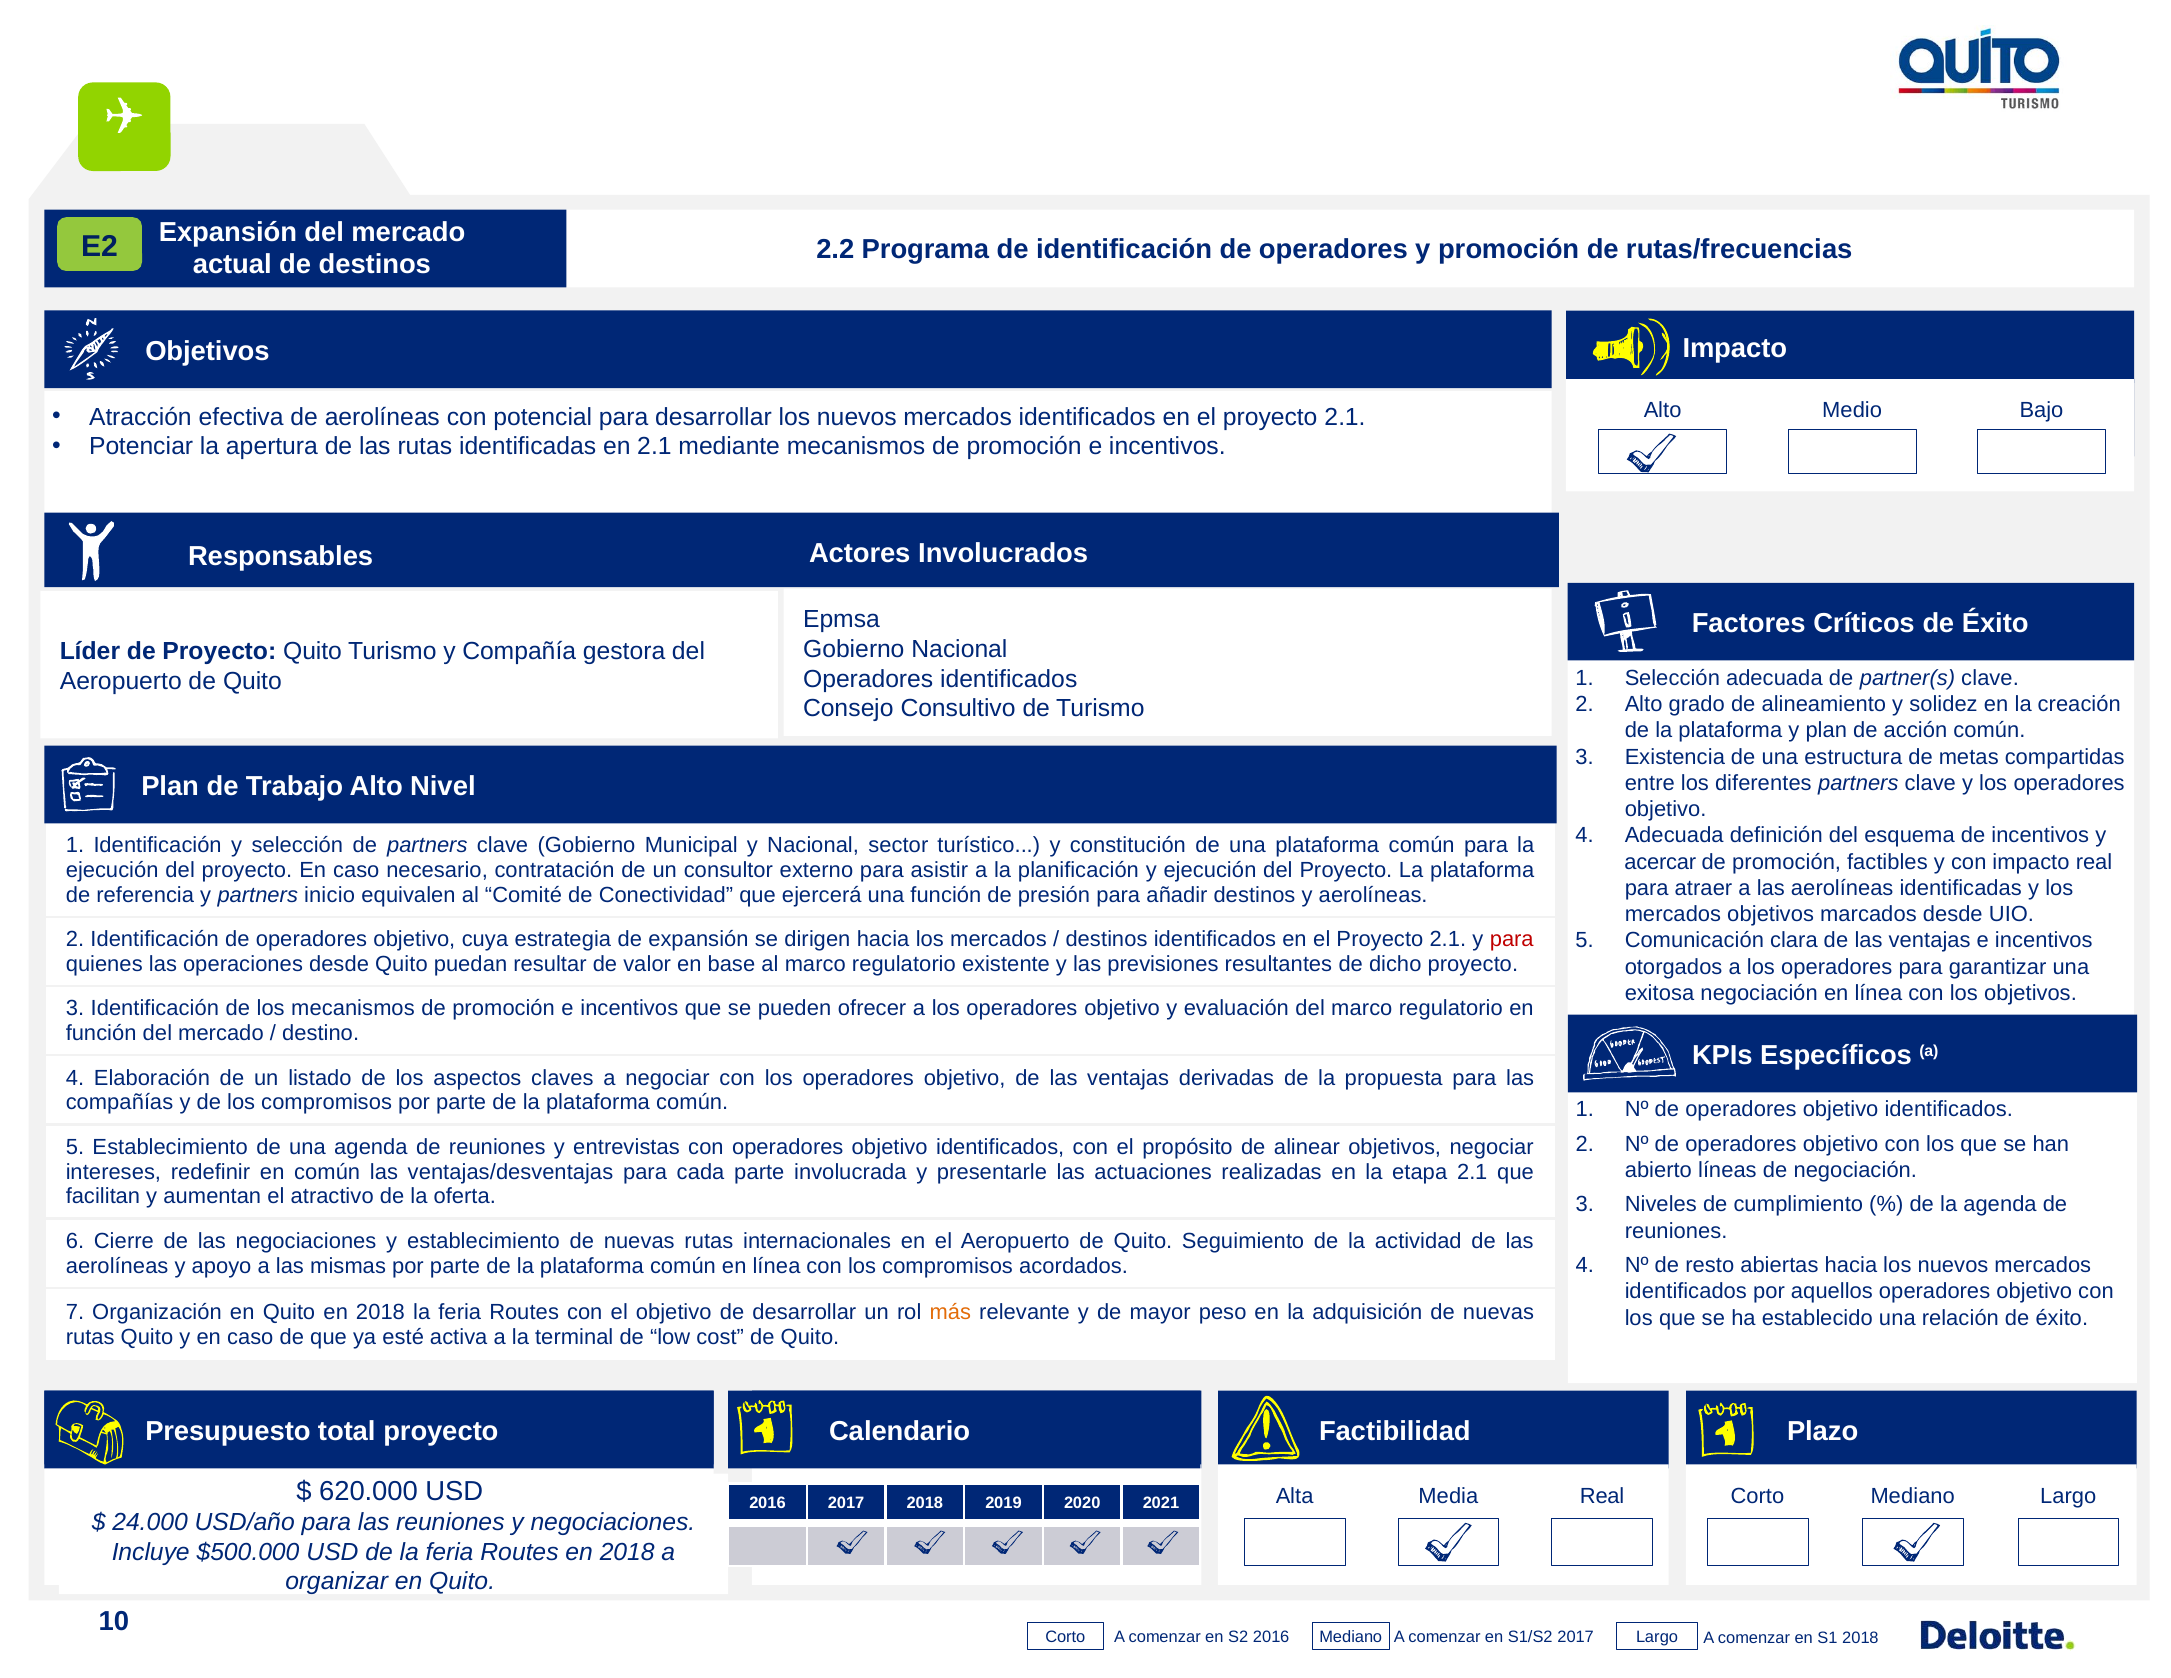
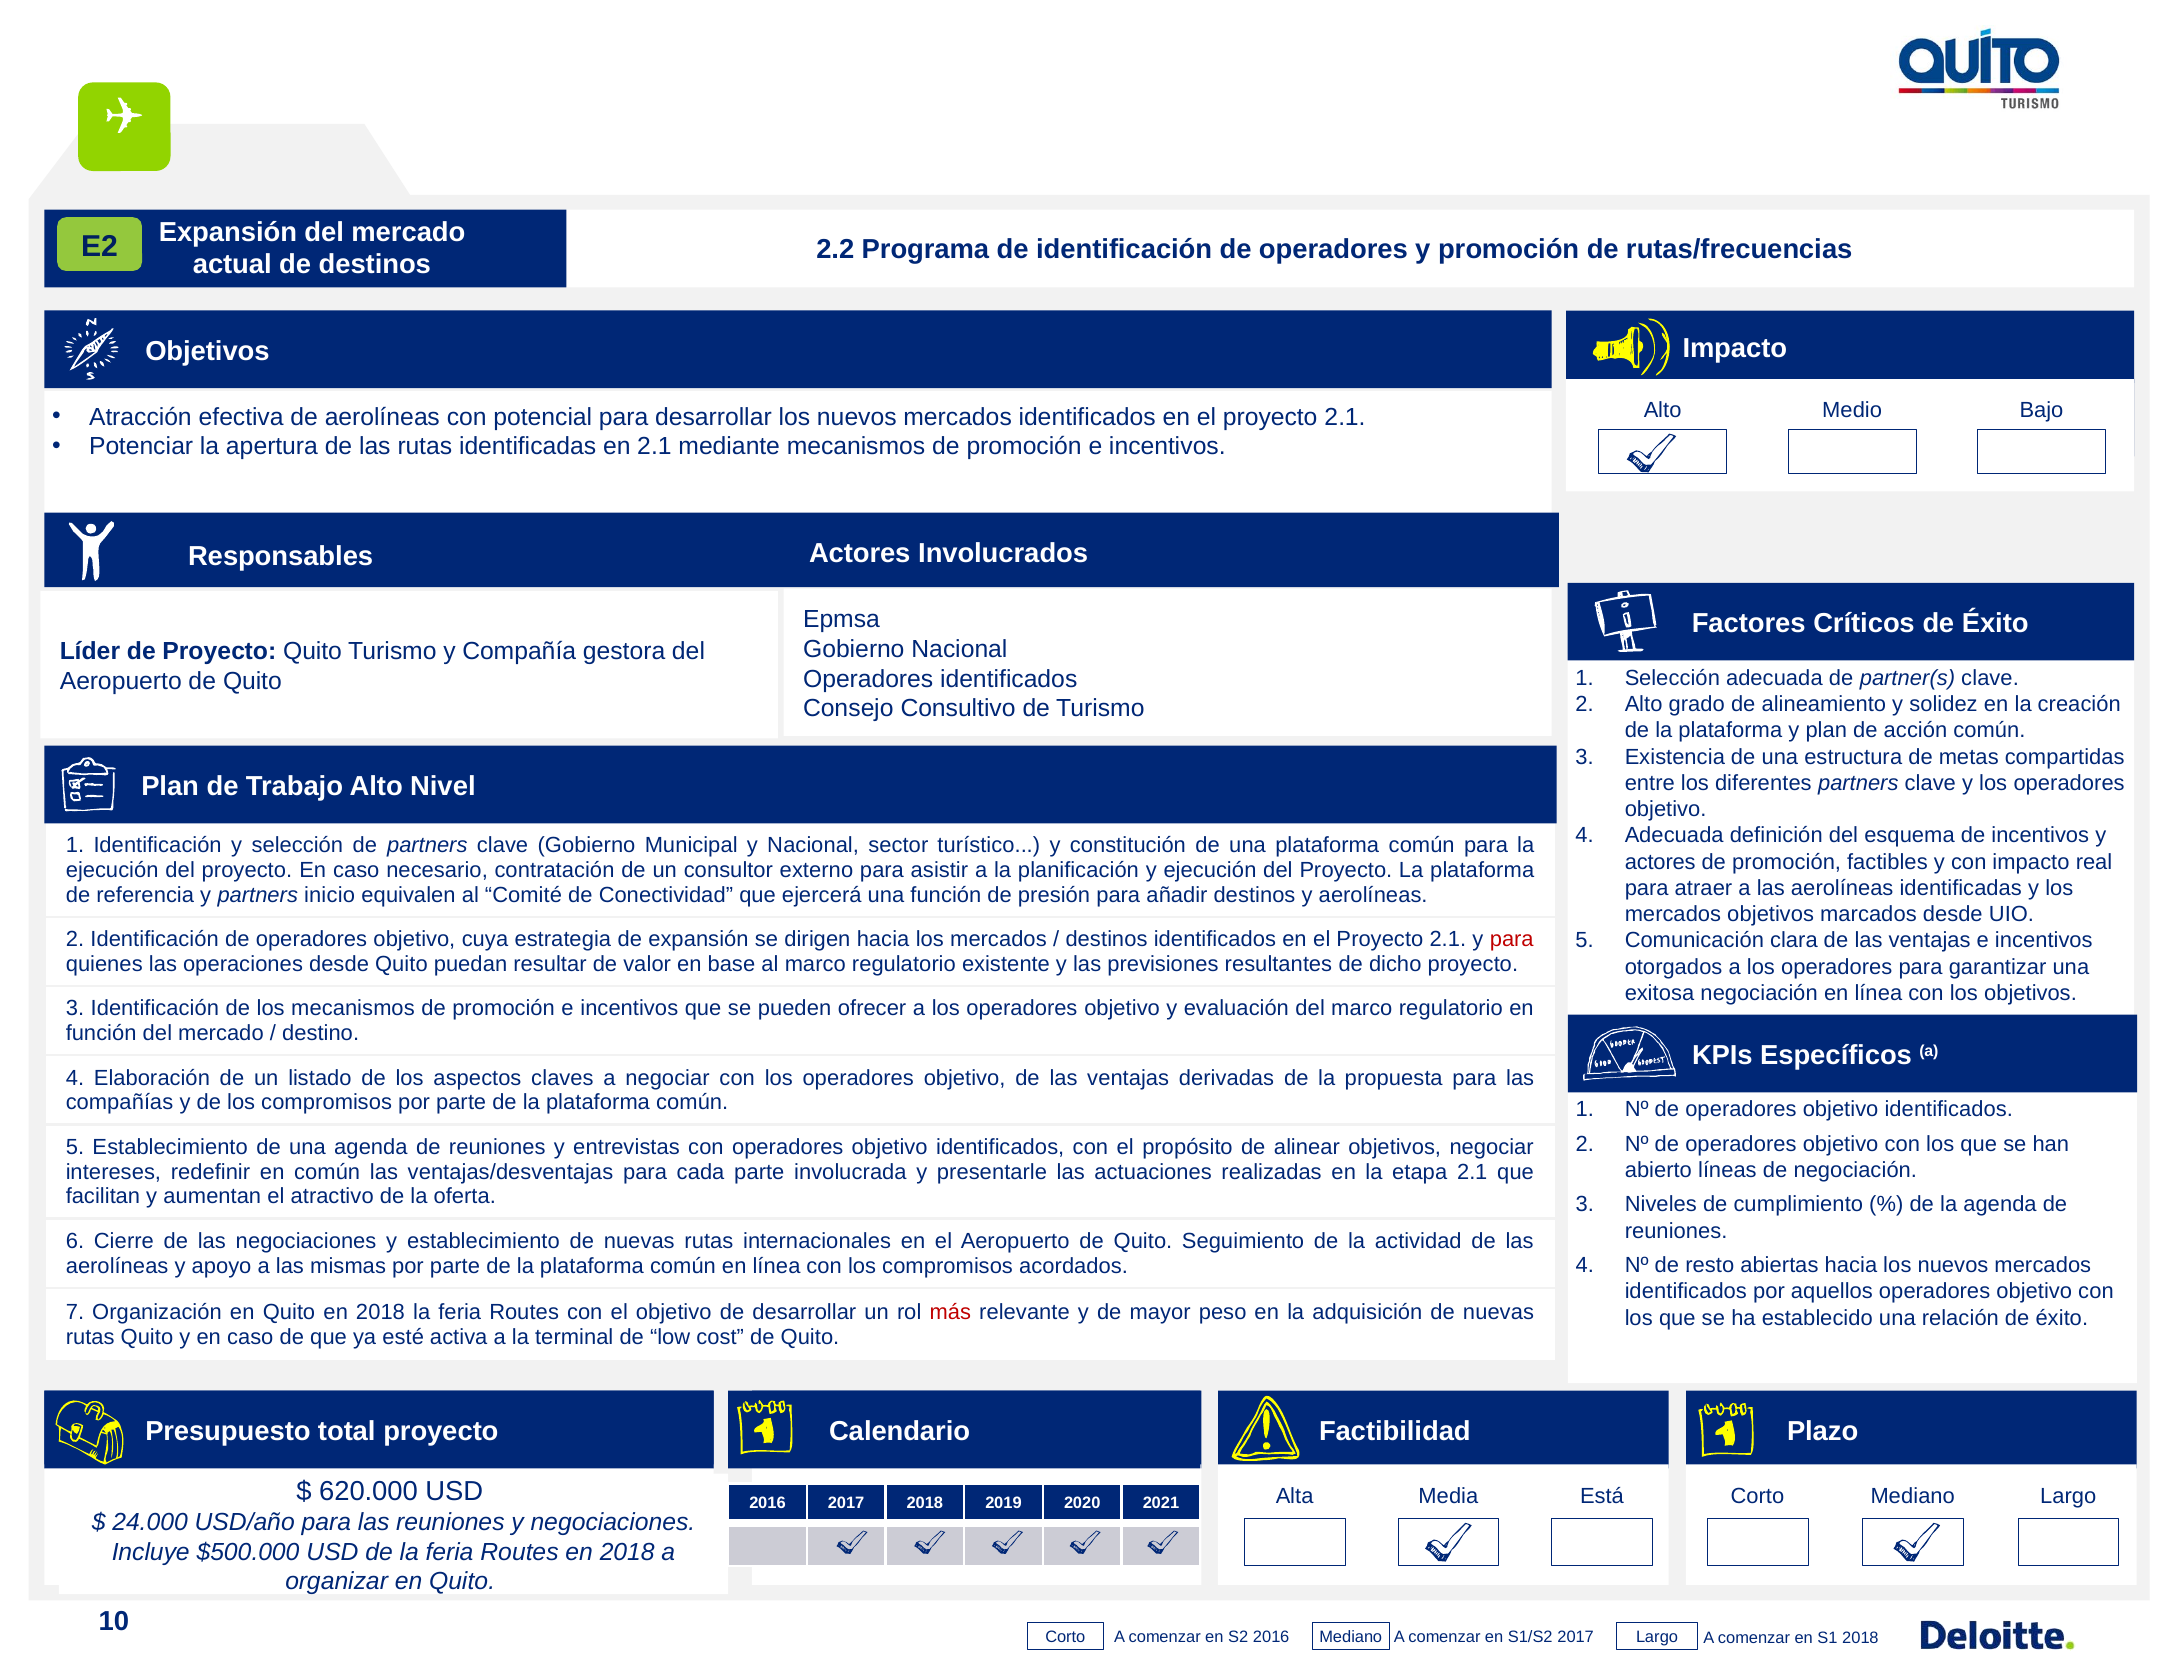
acercar at (1660, 862): acercar -> actores
más colour: orange -> red
Media Real: Real -> Está
